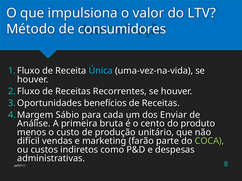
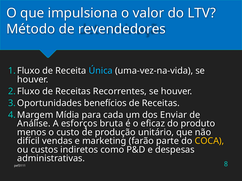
consumidores: consumidores -> revendedores
Sábio: Sábio -> Mídia
primeira: primeira -> esforços
cento: cento -> eficaz
COCA colour: light green -> yellow
